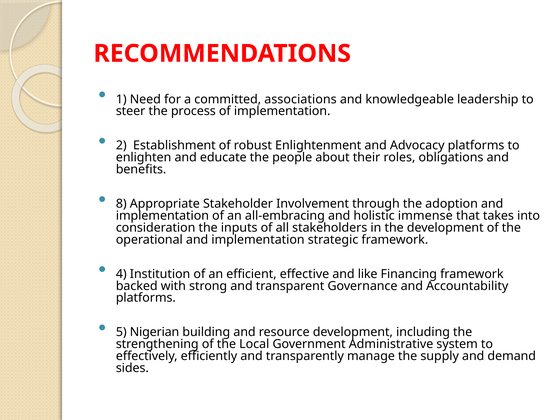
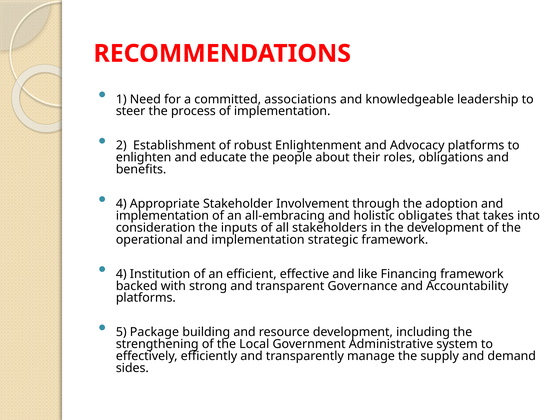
8 at (121, 204): 8 -> 4
immense: immense -> obligates
Nigerian: Nigerian -> Package
